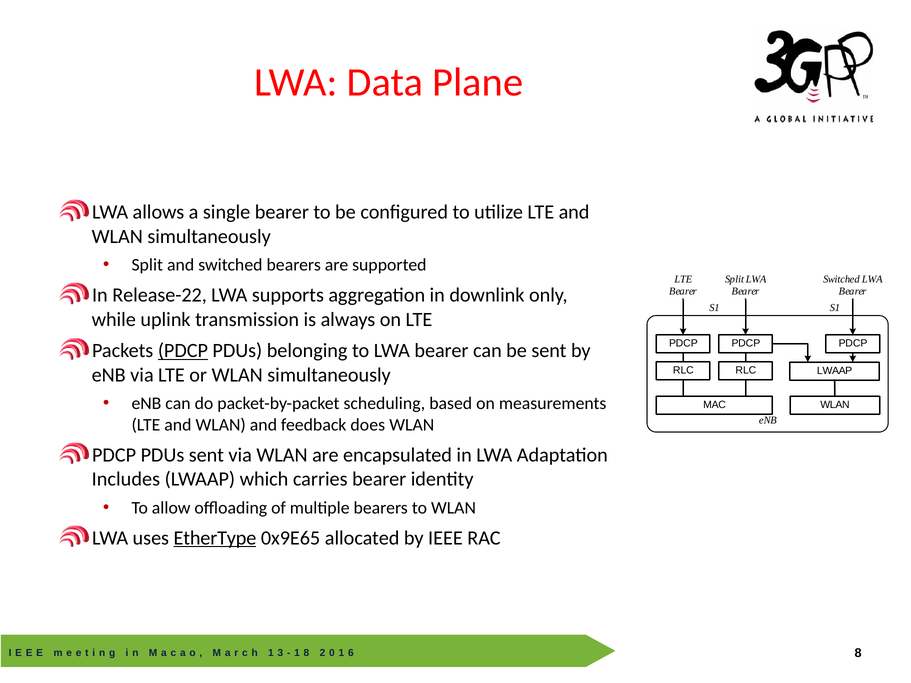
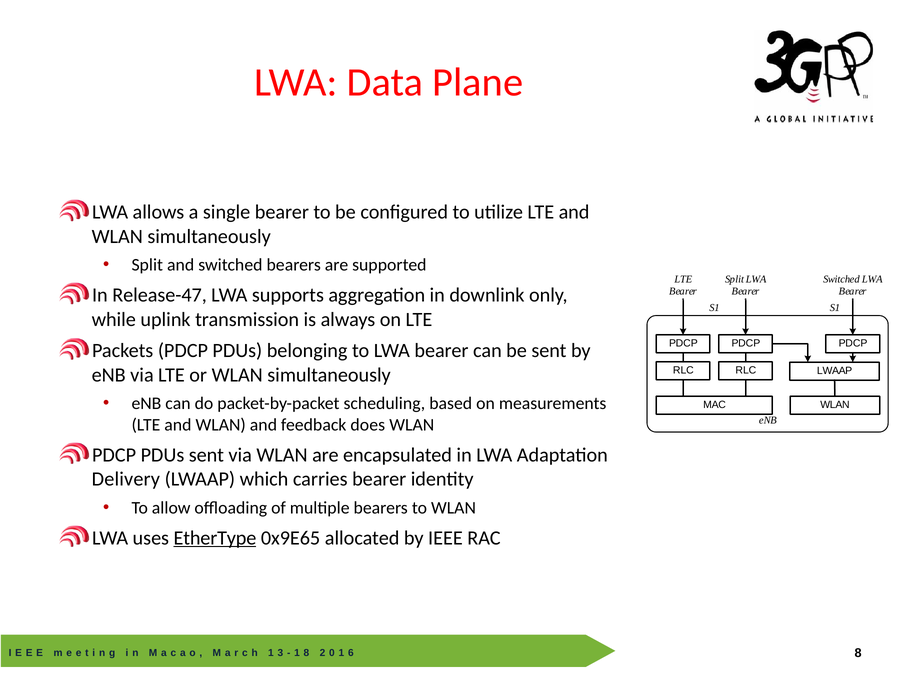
Release-22: Release-22 -> Release-47
PDCP at (183, 351) underline: present -> none
Includes: Includes -> Delivery
